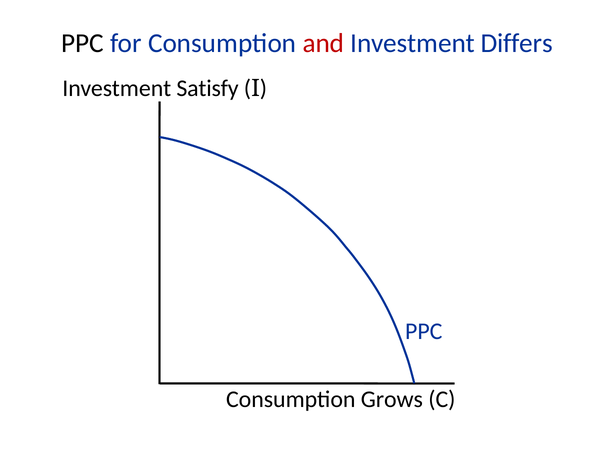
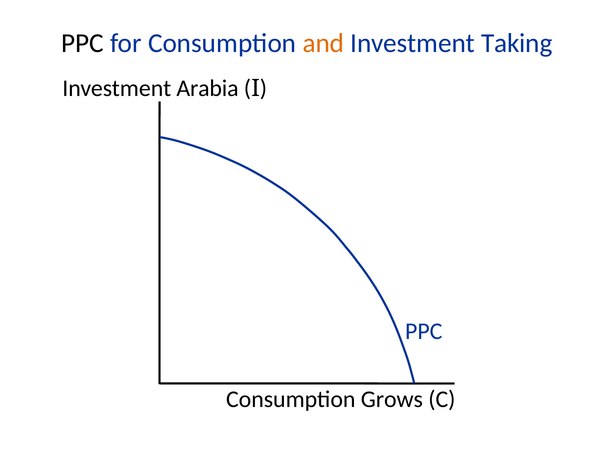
and colour: red -> orange
Differs: Differs -> Taking
Satisfy: Satisfy -> Arabia
